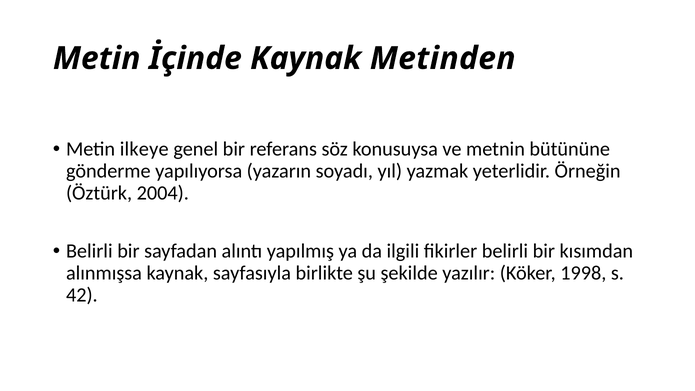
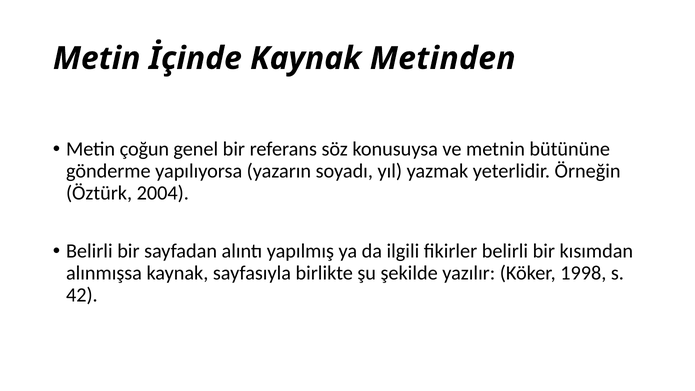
ilkeye: ilkeye -> çoğun
